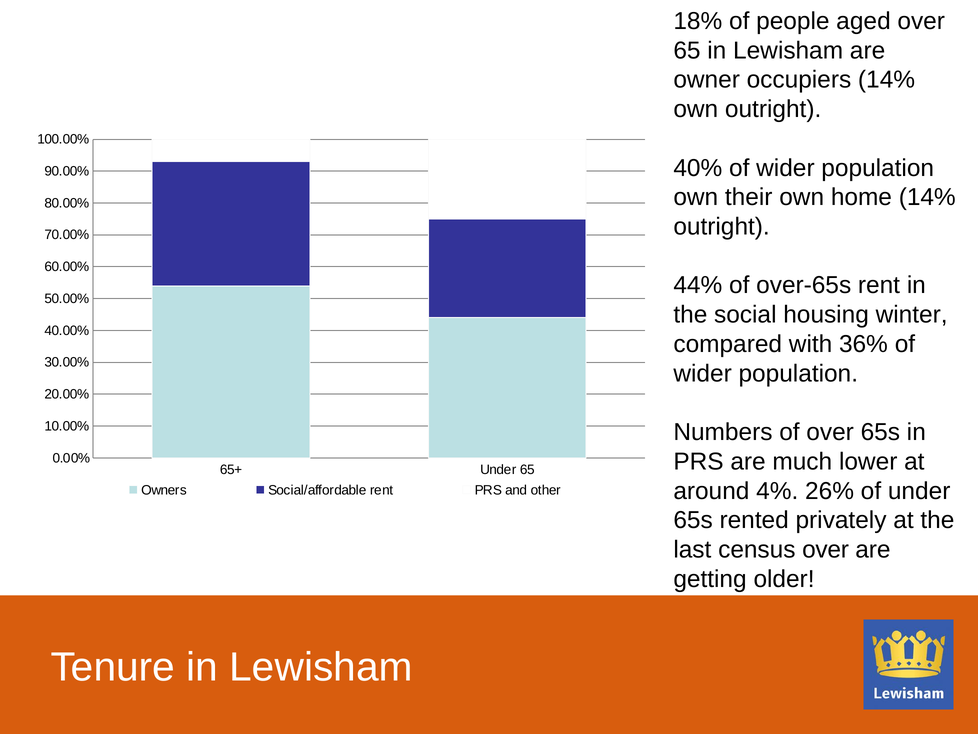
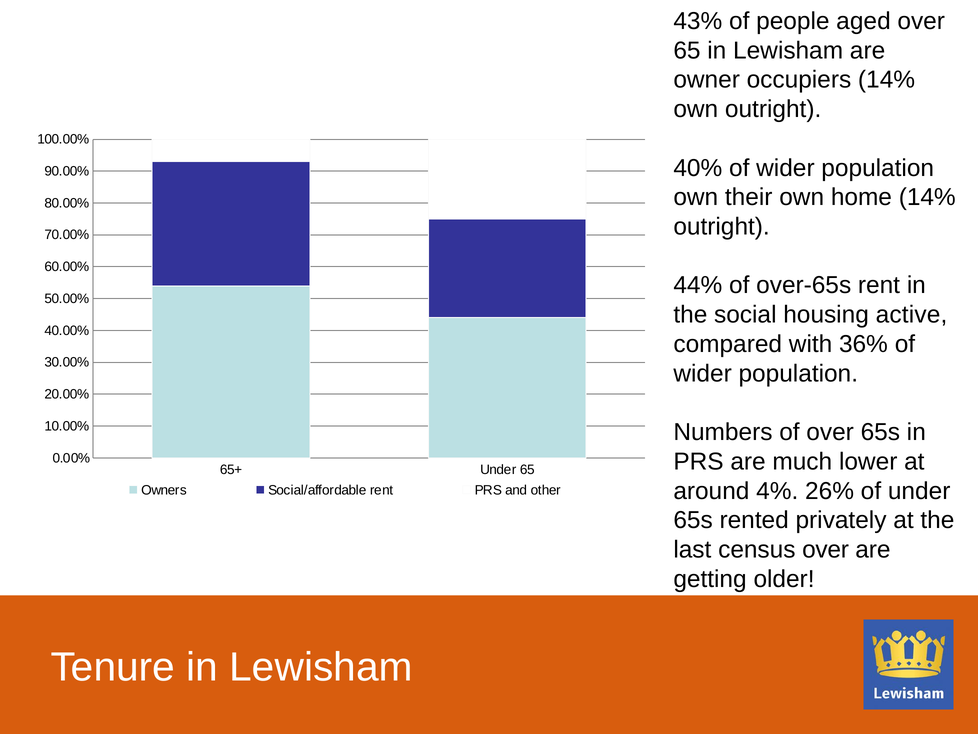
18%: 18% -> 43%
winter: winter -> active
